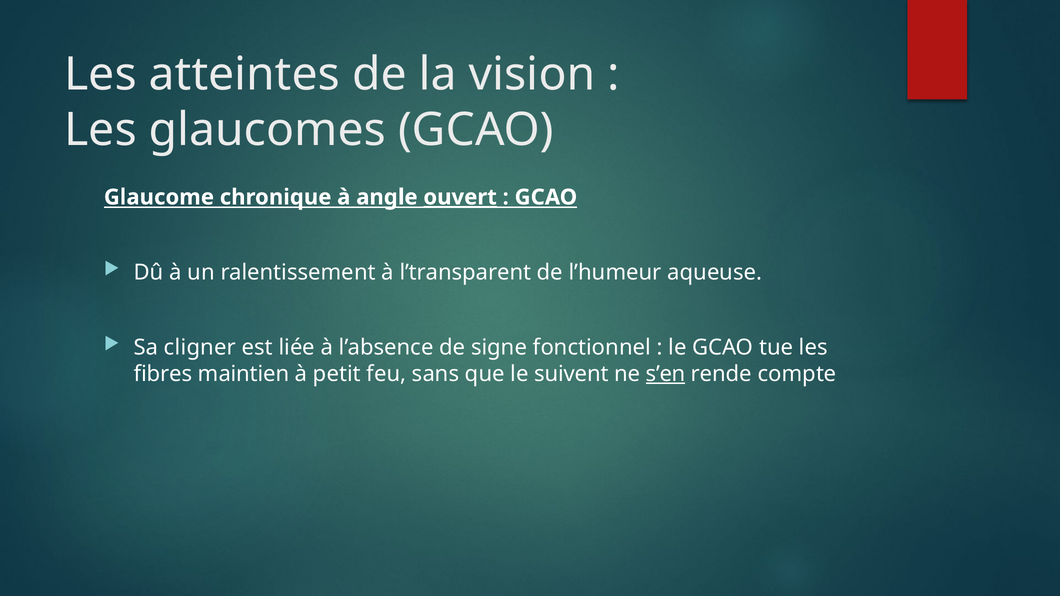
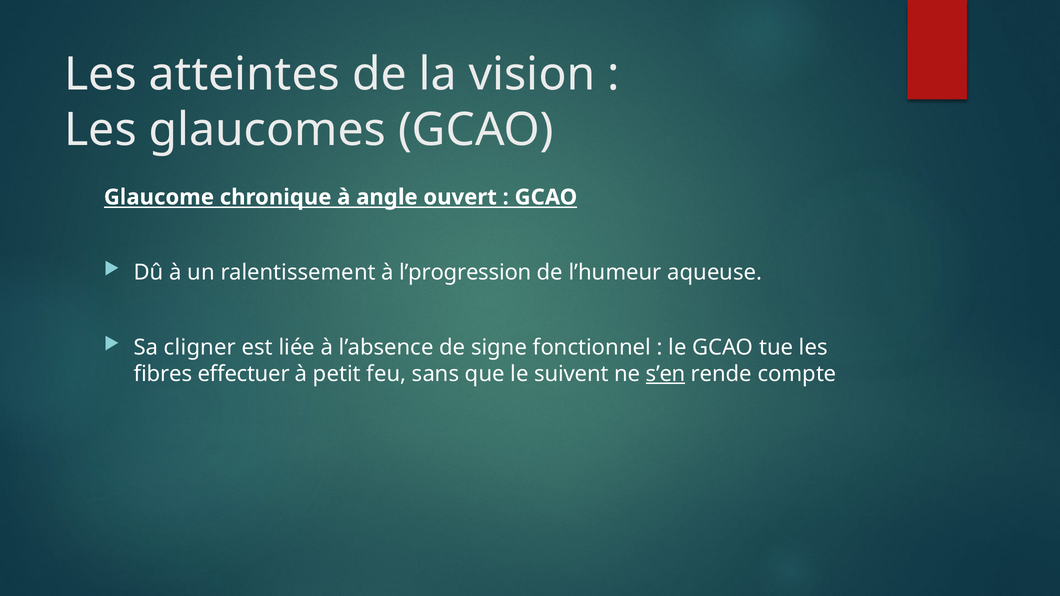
ouvert underline: present -> none
l’transparent: l’transparent -> l’progression
maintien: maintien -> effectuer
